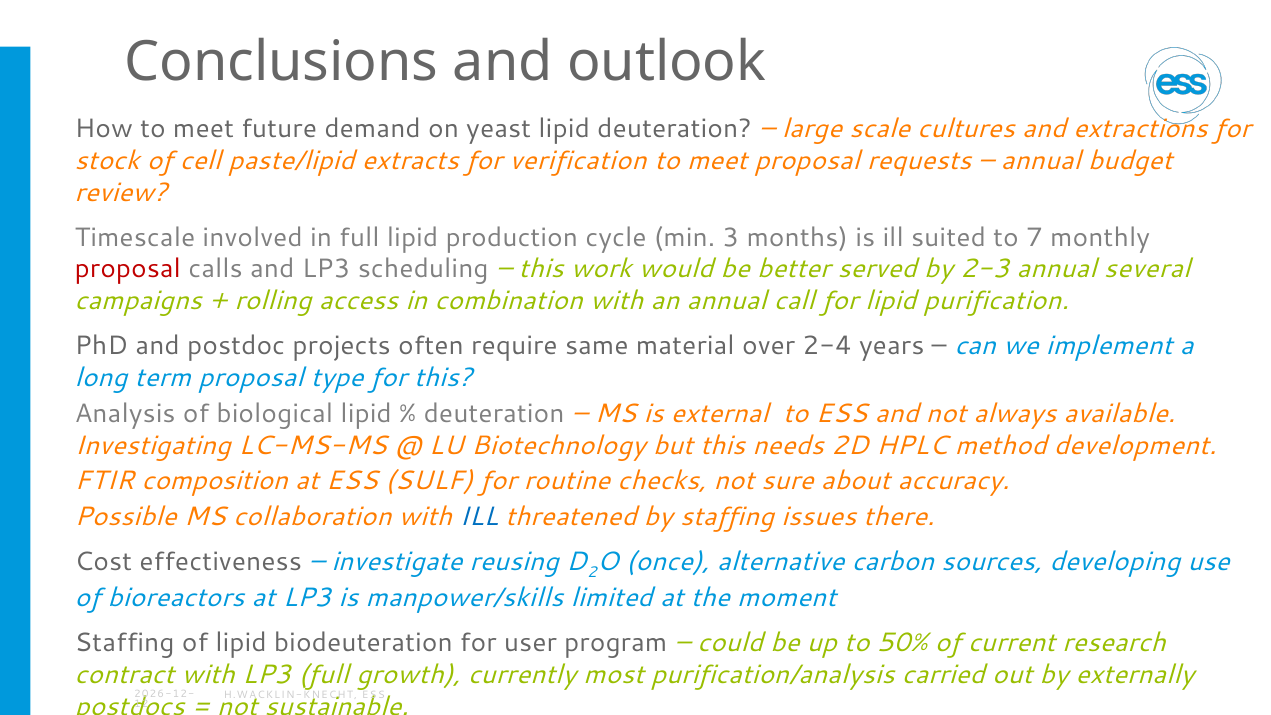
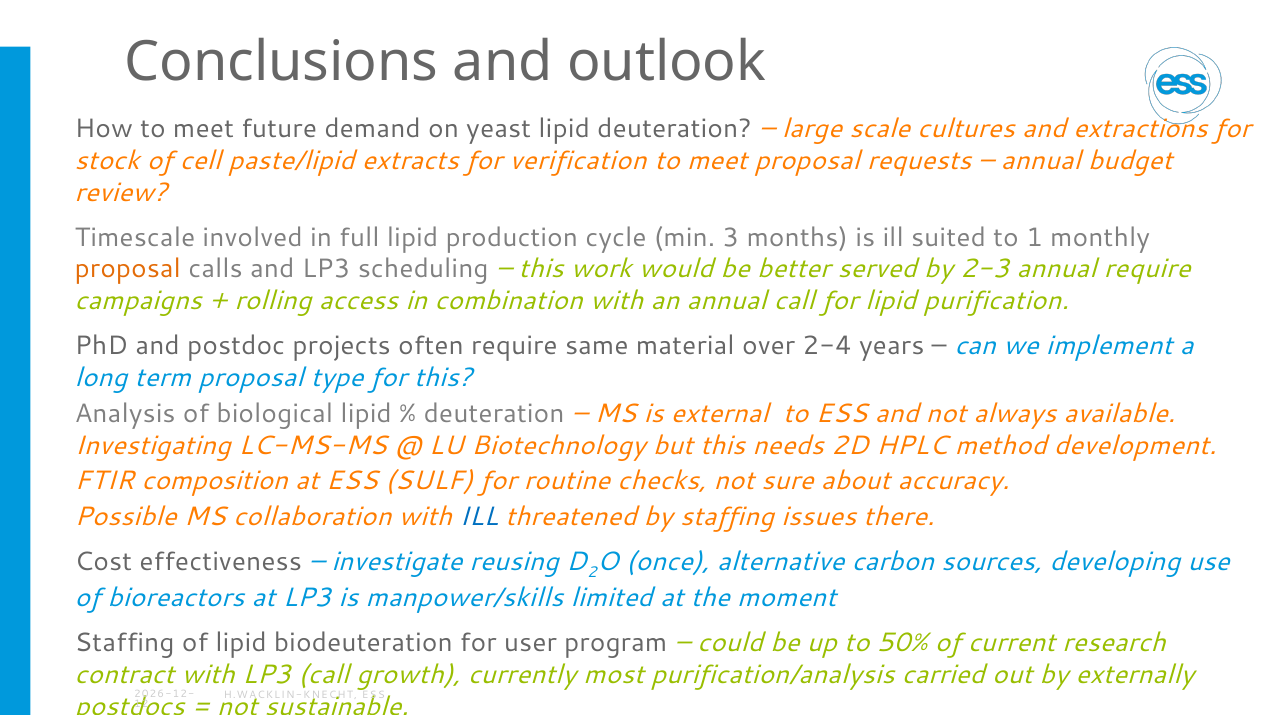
7: 7 -> 1
proposal at (128, 269) colour: red -> orange
annual several: several -> require
LP3 full: full -> call
